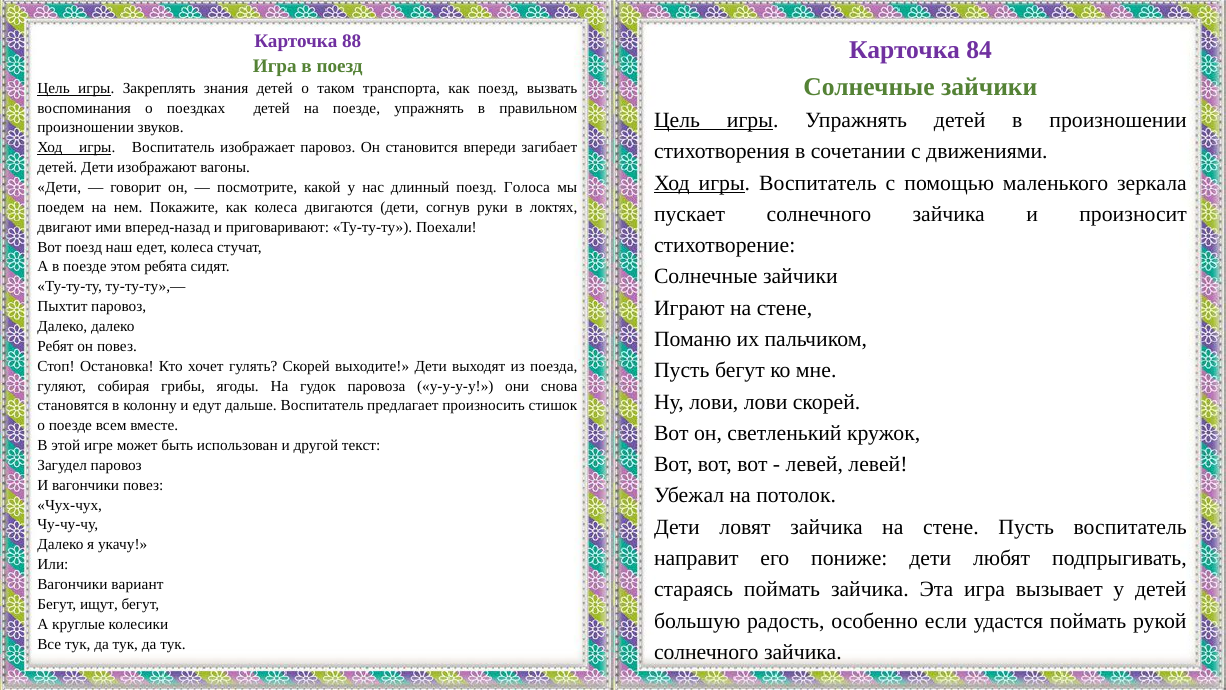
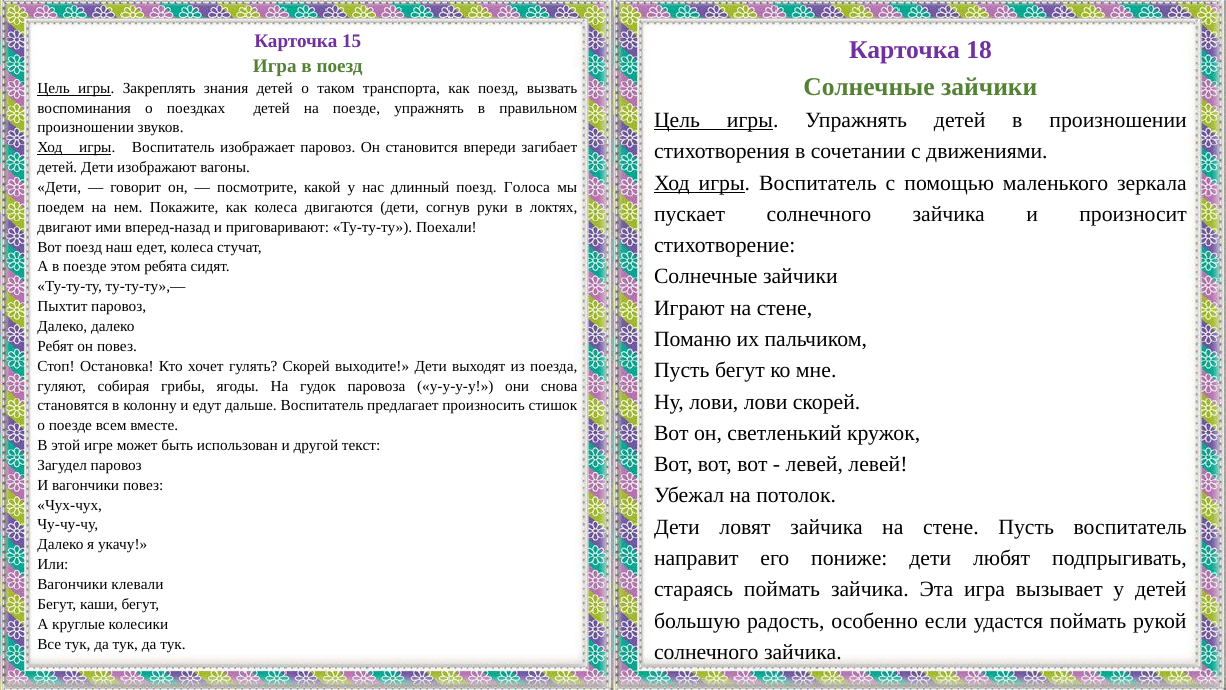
88: 88 -> 15
84: 84 -> 18
вариант: вариант -> клевали
ищут: ищут -> каши
